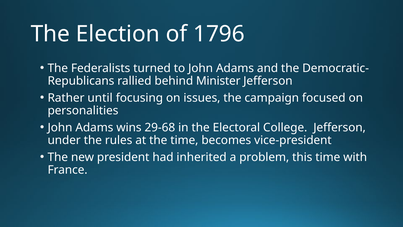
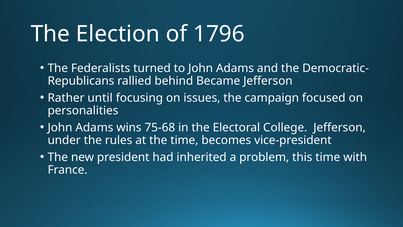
Minister: Minister -> Became
29-68: 29-68 -> 75-68
